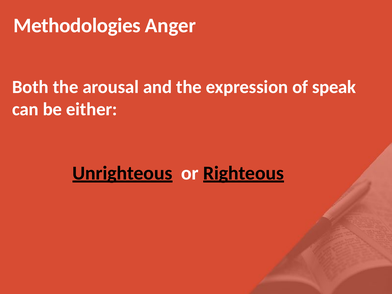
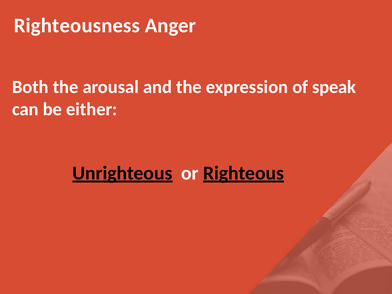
Methodologies: Methodologies -> Righteousness
